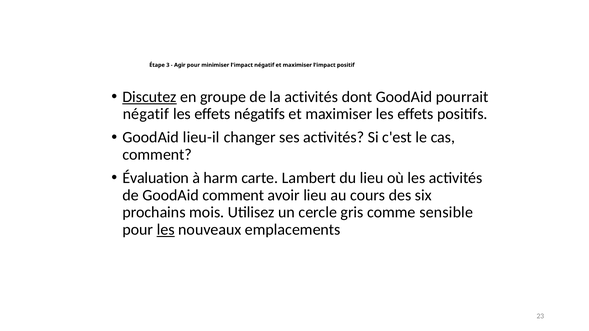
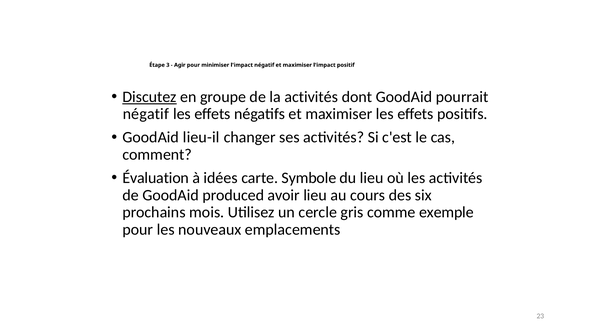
harm: harm -> idées
Lambert: Lambert -> Symbole
GoodAid comment: comment -> produced
sensible: sensible -> exemple
les at (166, 230) underline: present -> none
